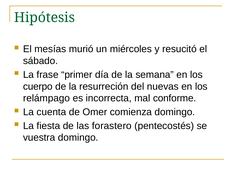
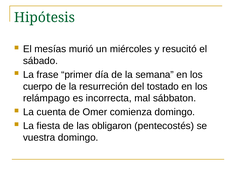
nuevas: nuevas -> tostado
conforme: conforme -> sábbaton
forastero: forastero -> obligaron
